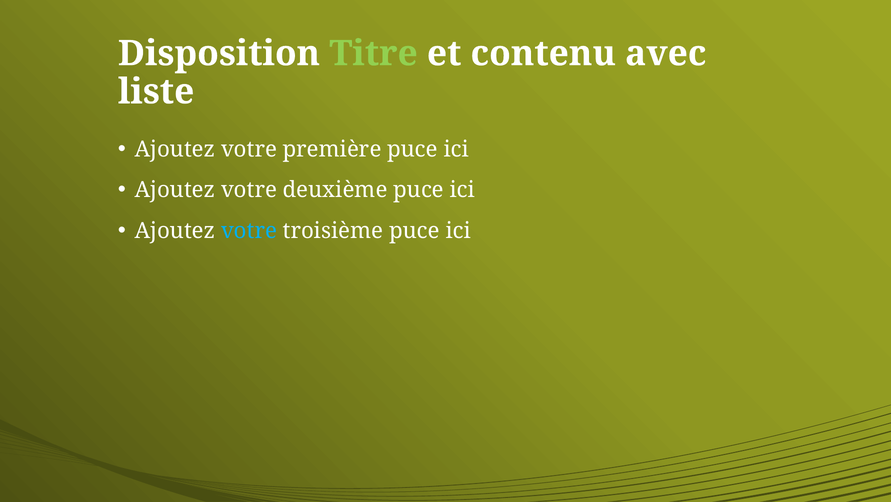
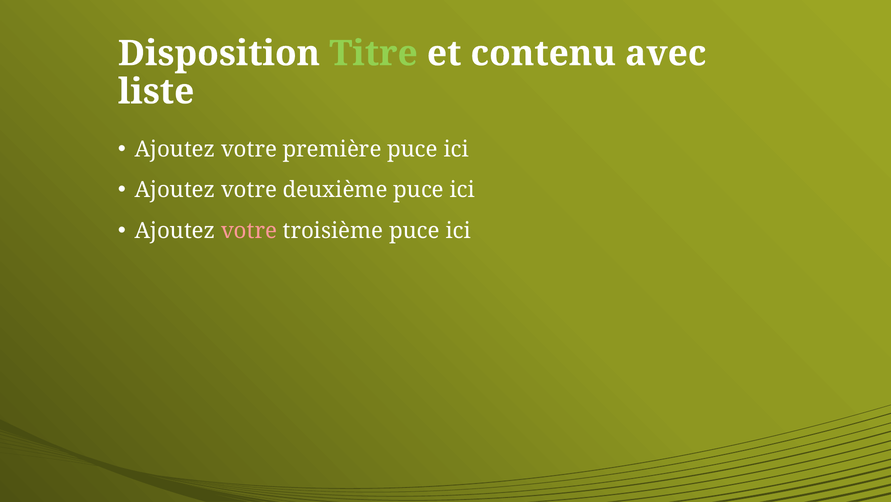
votre at (249, 230) colour: light blue -> pink
